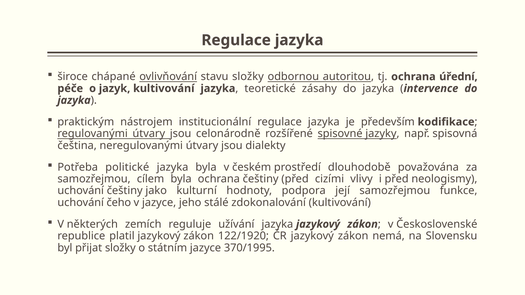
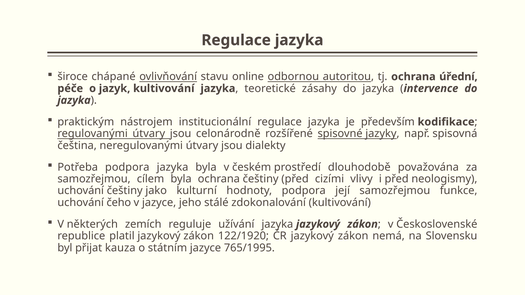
stavu složky: složky -> online
Potřeba politické: politické -> podpora
přijat složky: složky -> kauza
370/1995: 370/1995 -> 765/1995
